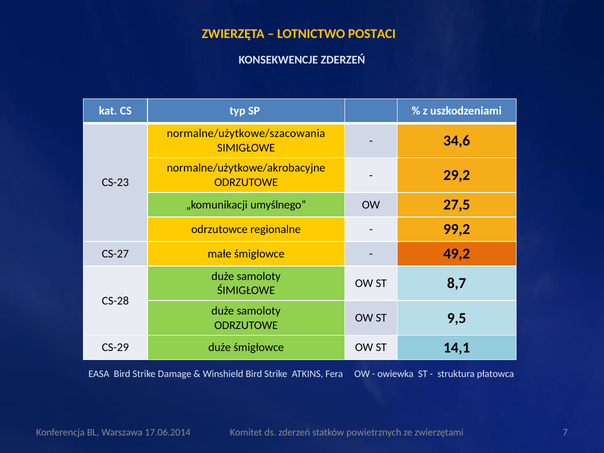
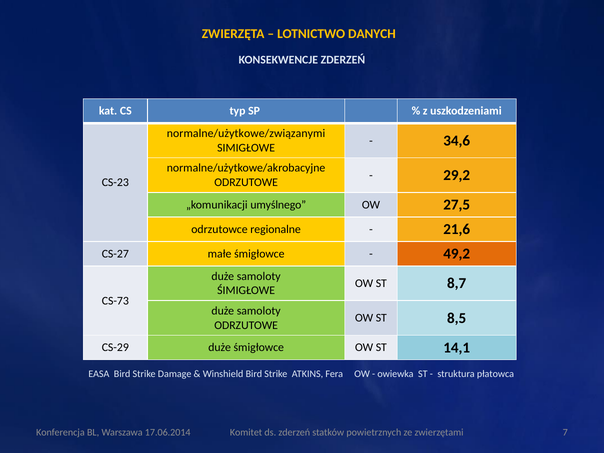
POSTACI: POSTACI -> DANYCH
normalne/użytkowe/szacowania: normalne/użytkowe/szacowania -> normalne/użytkowe/związanymi
99,2: 99,2 -> 21,6
CS-28: CS-28 -> CS-73
9,5: 9,5 -> 8,5
